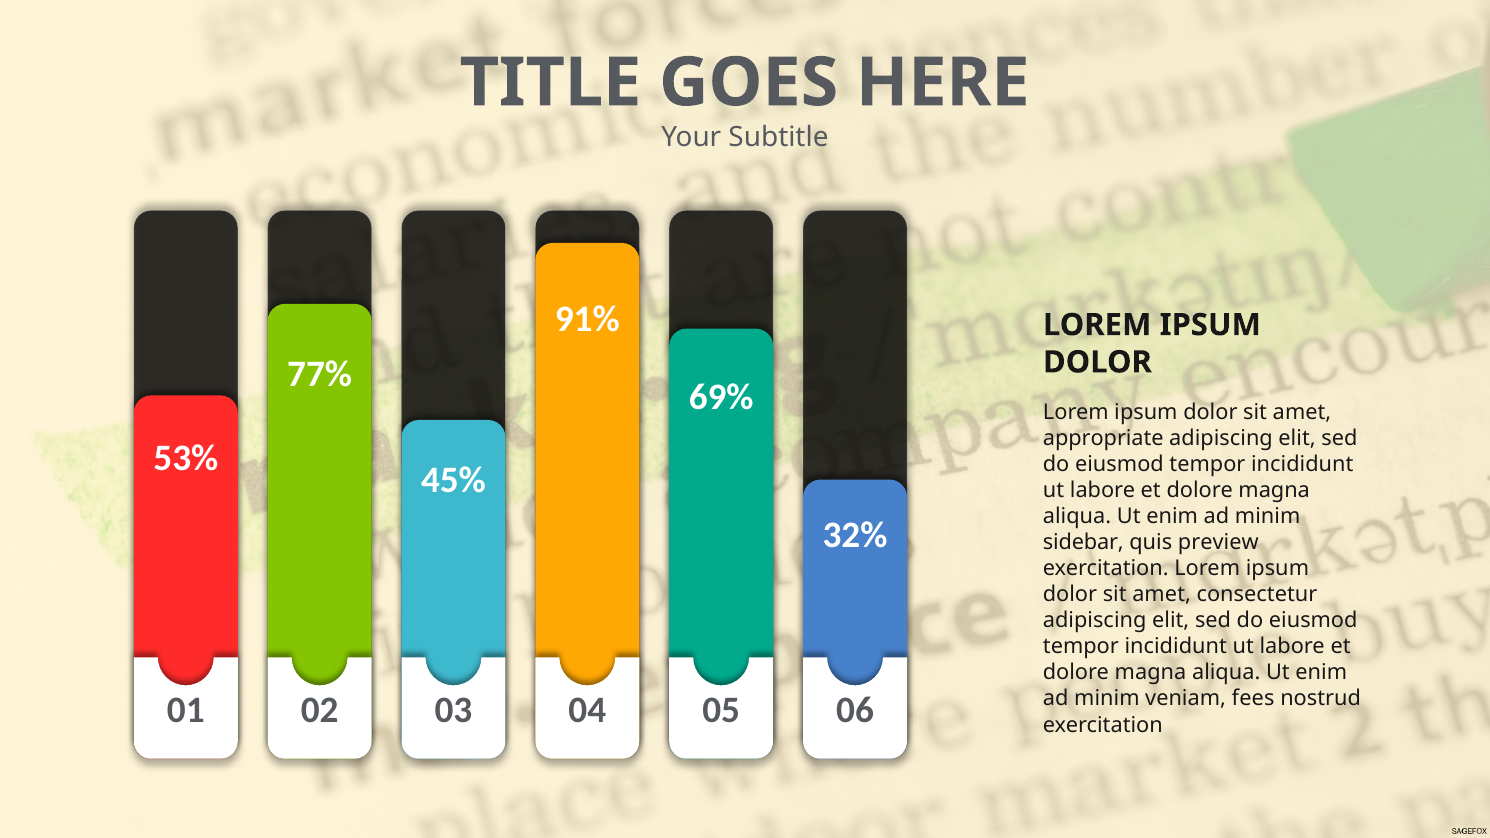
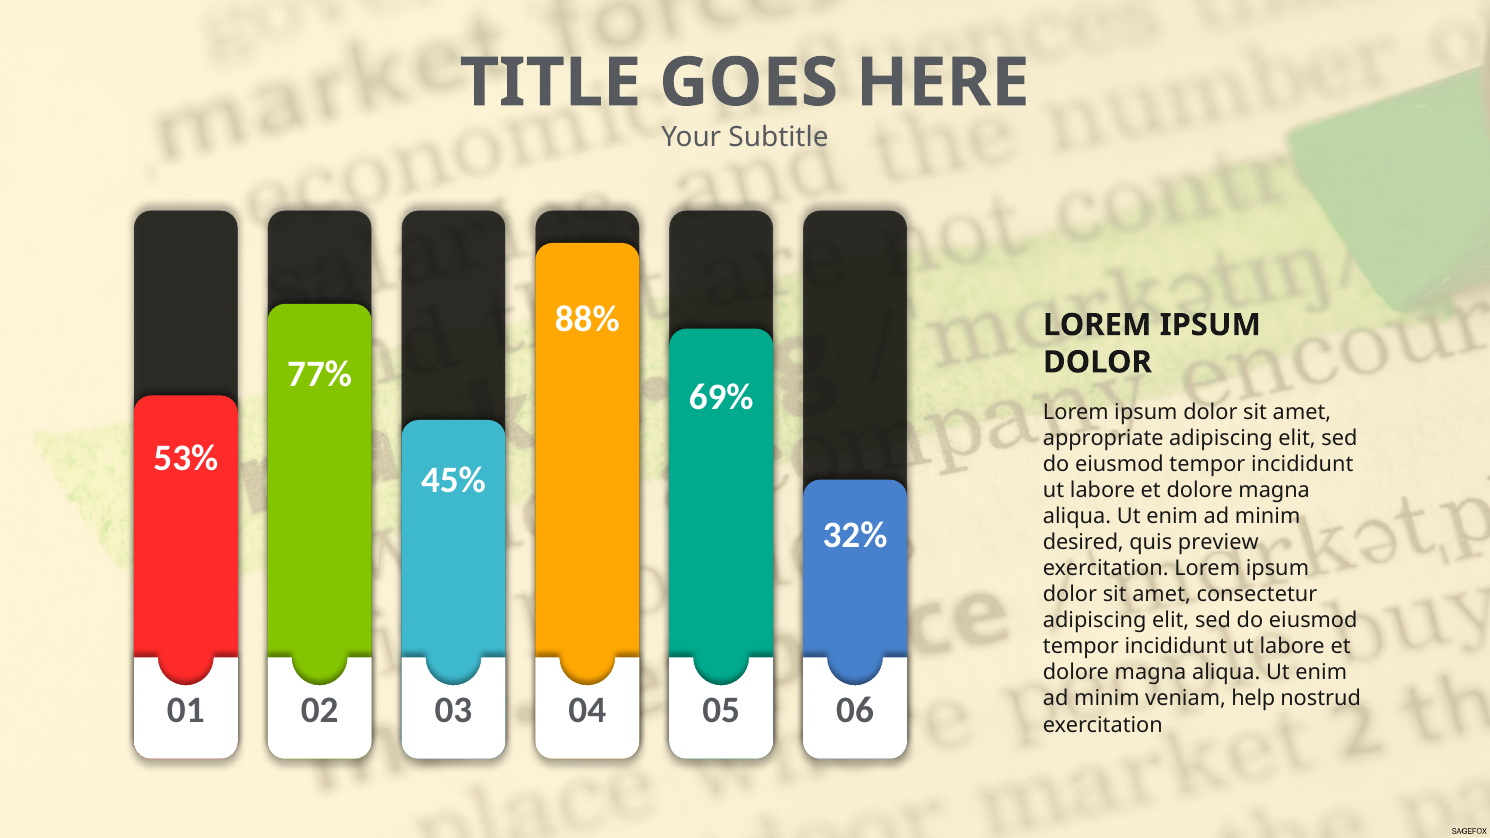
91%: 91% -> 88%
sidebar: sidebar -> desired
fees: fees -> help
